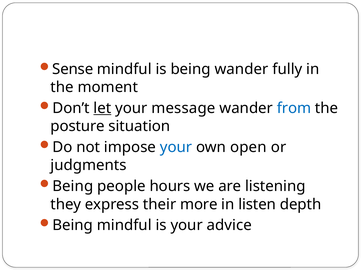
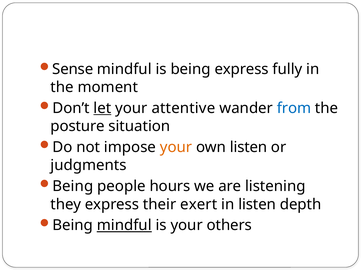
being wander: wander -> express
message: message -> attentive
your at (176, 147) colour: blue -> orange
own open: open -> listen
more: more -> exert
mindful at (124, 225) underline: none -> present
advice: advice -> others
